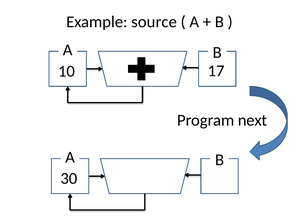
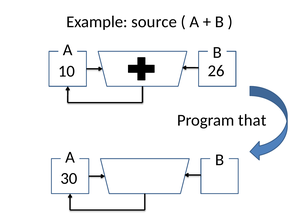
17: 17 -> 26
next: next -> that
